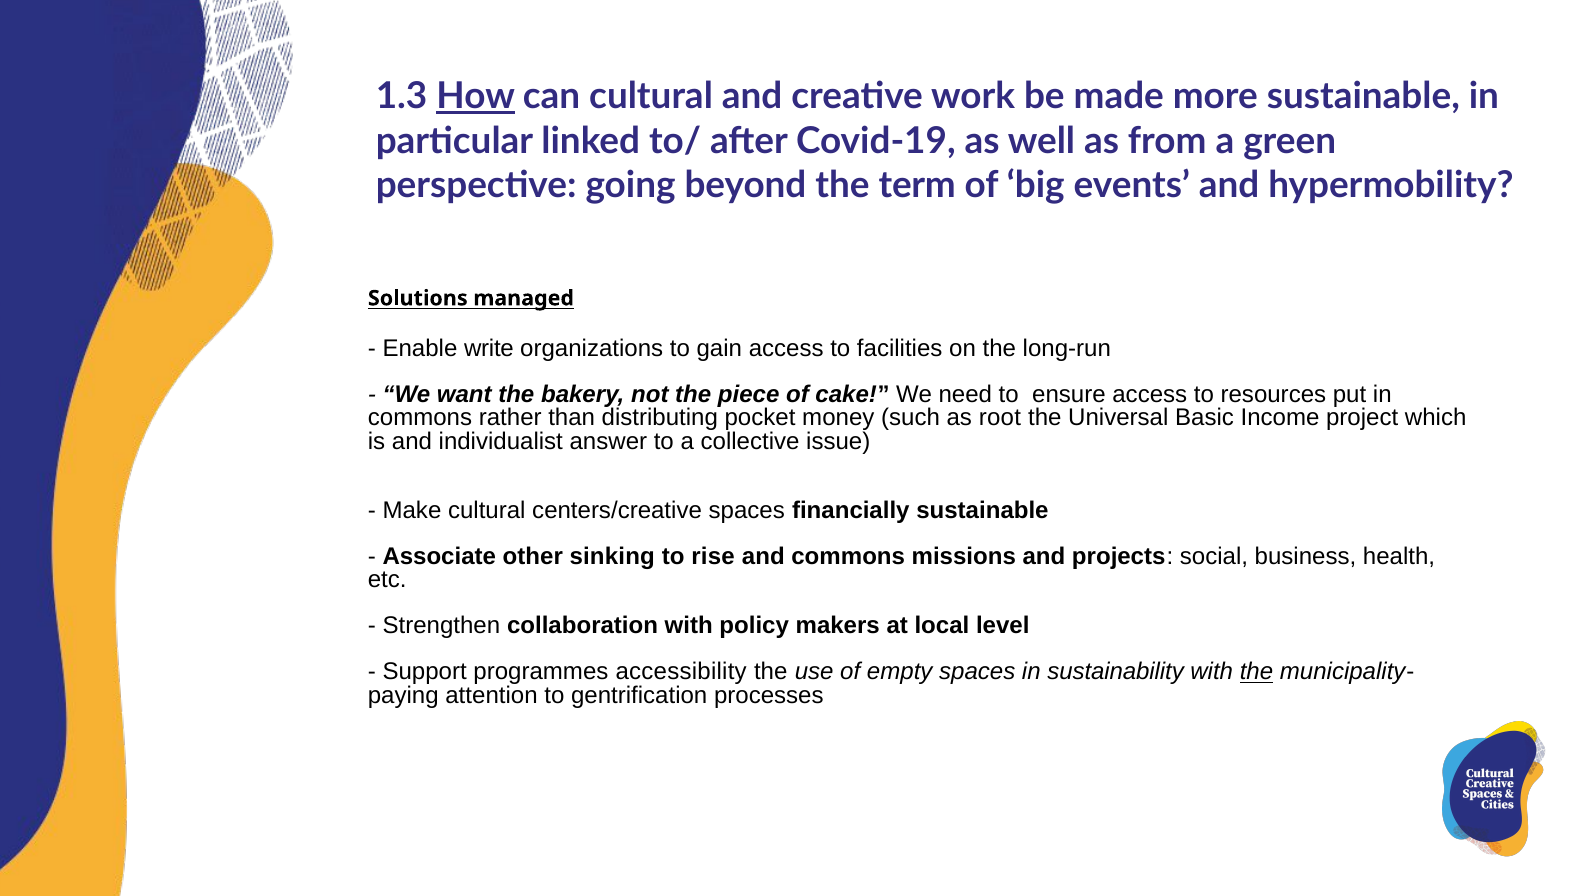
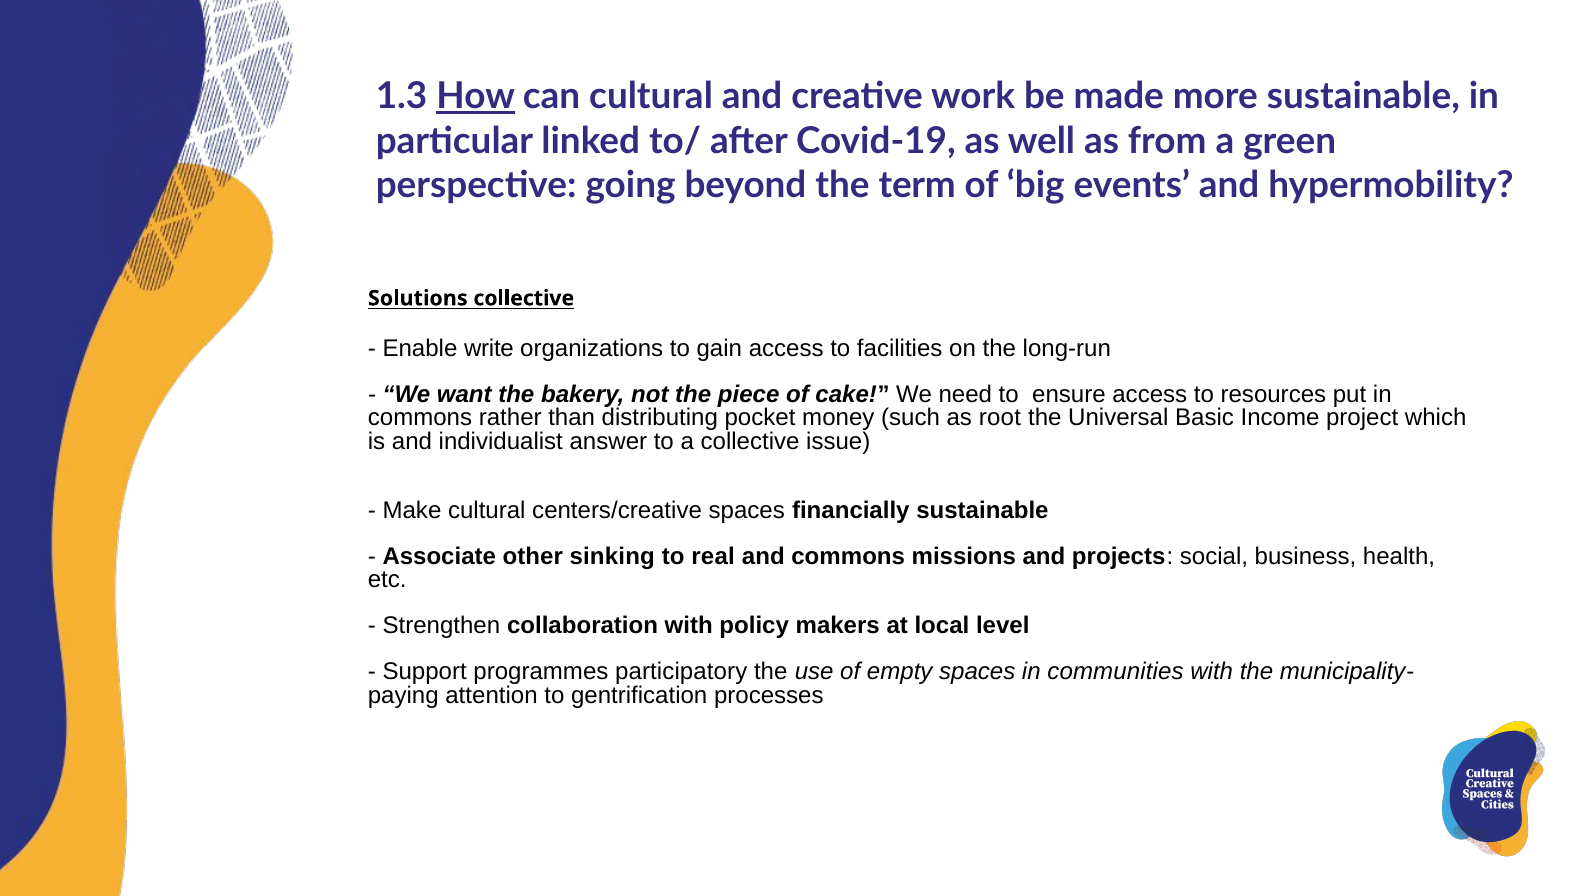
Solutions managed: managed -> collective
rise: rise -> real
accessibility: accessibility -> participatory
sustainability: sustainability -> communities
the at (1257, 672) underline: present -> none
